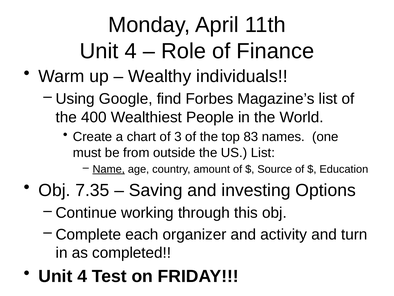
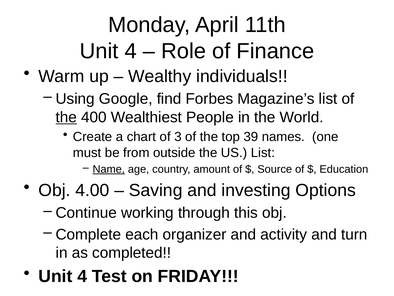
the at (66, 117) underline: none -> present
83: 83 -> 39
7.35: 7.35 -> 4.00
